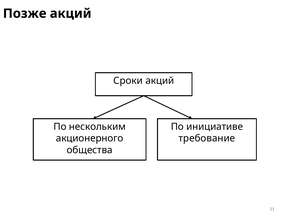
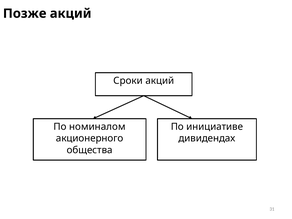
нескольким: нескольким -> номиналом
требование: требование -> дивидендах
